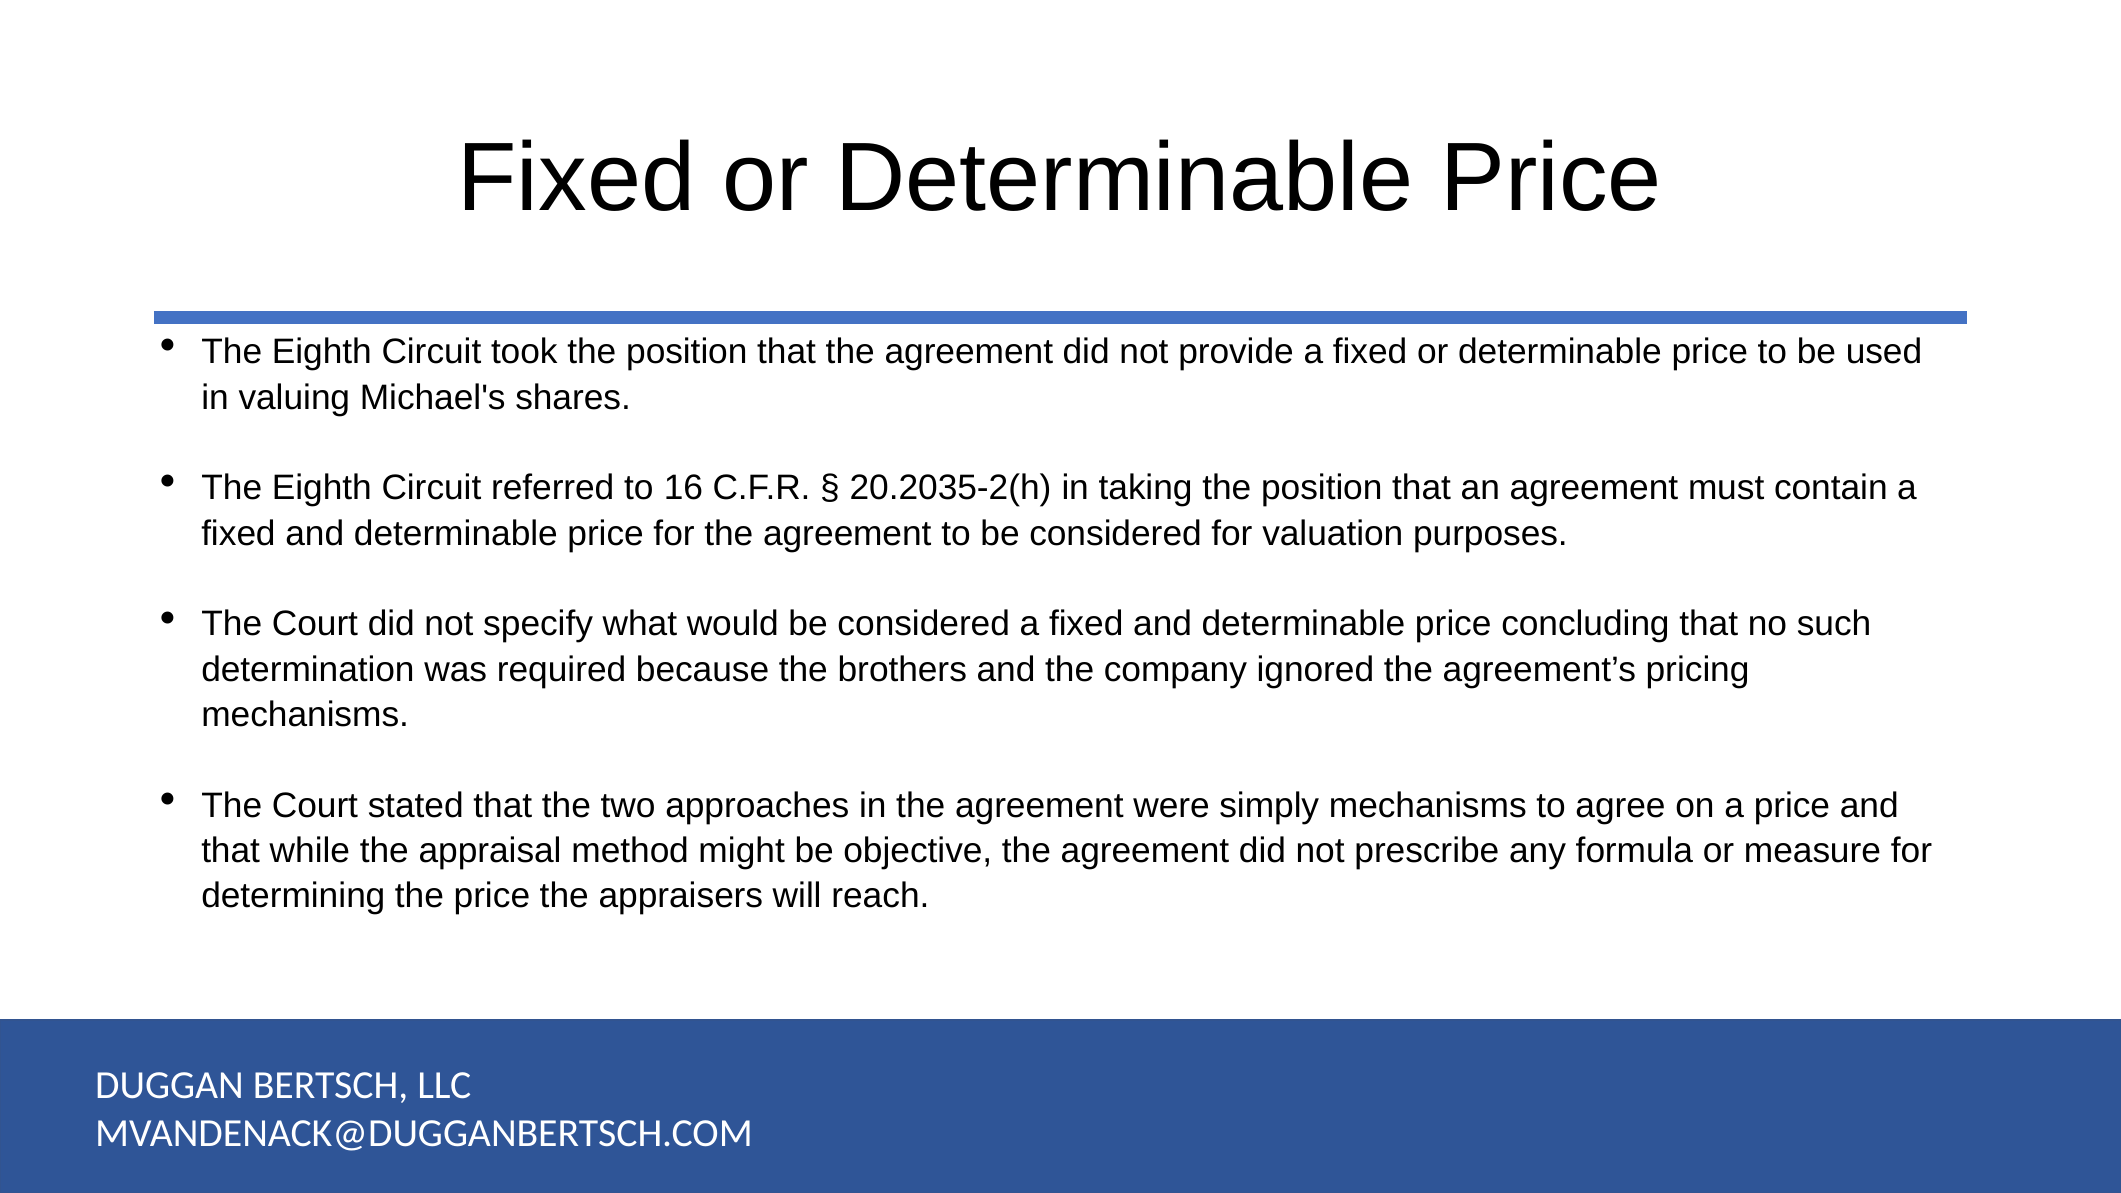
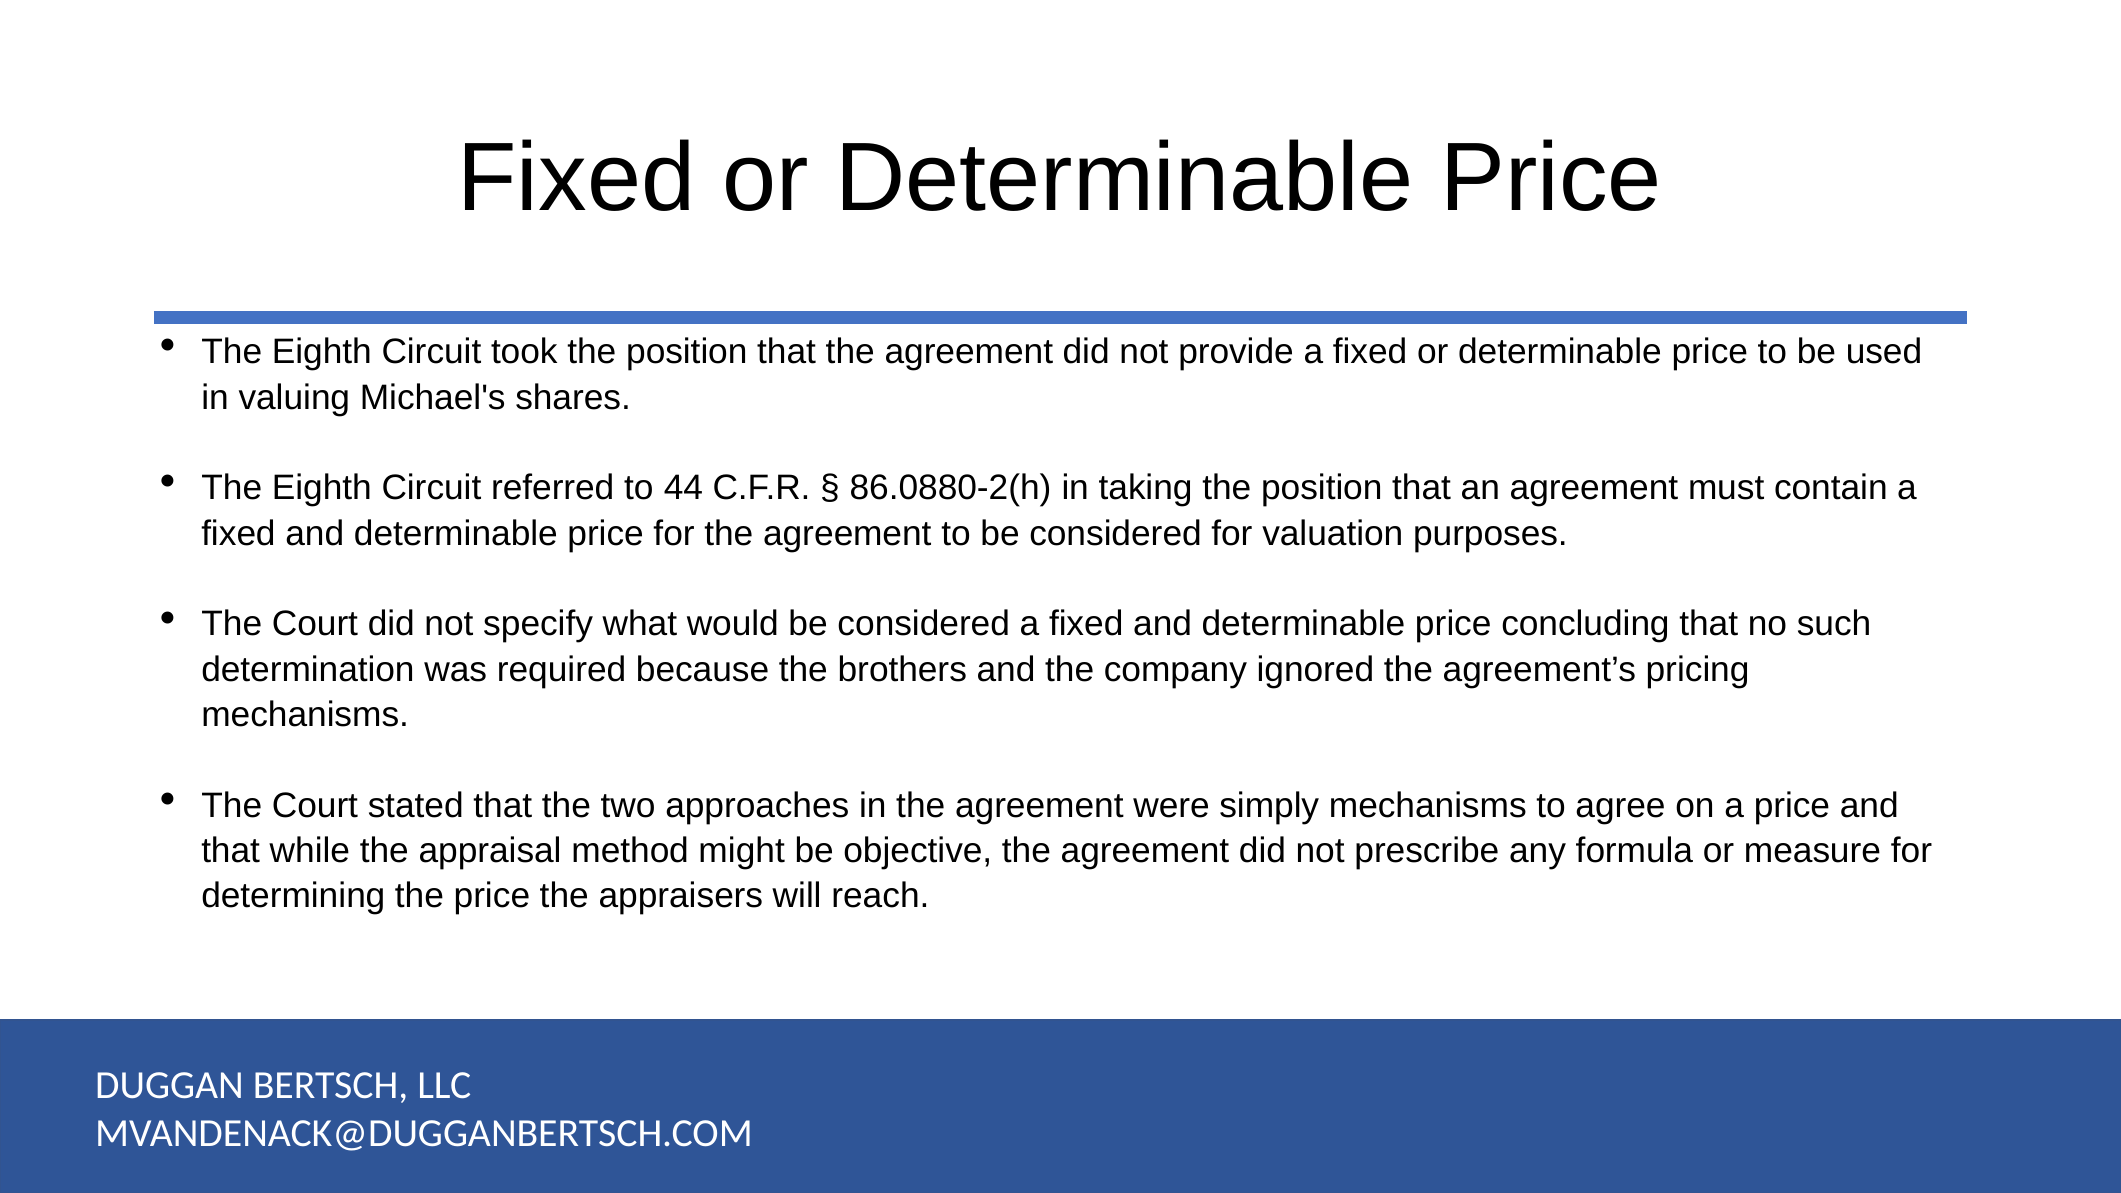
16: 16 -> 44
20.2035-2(h: 20.2035-2(h -> 86.0880-2(h
